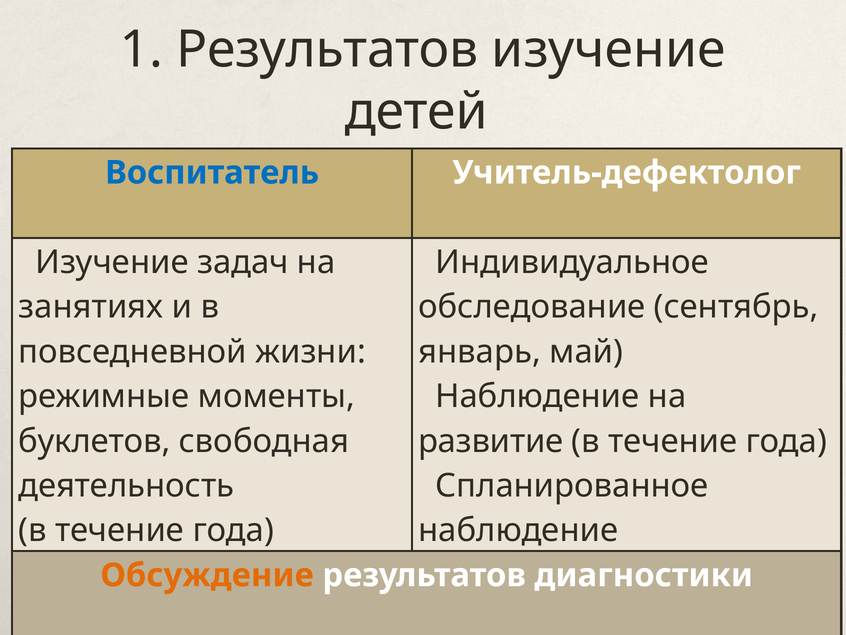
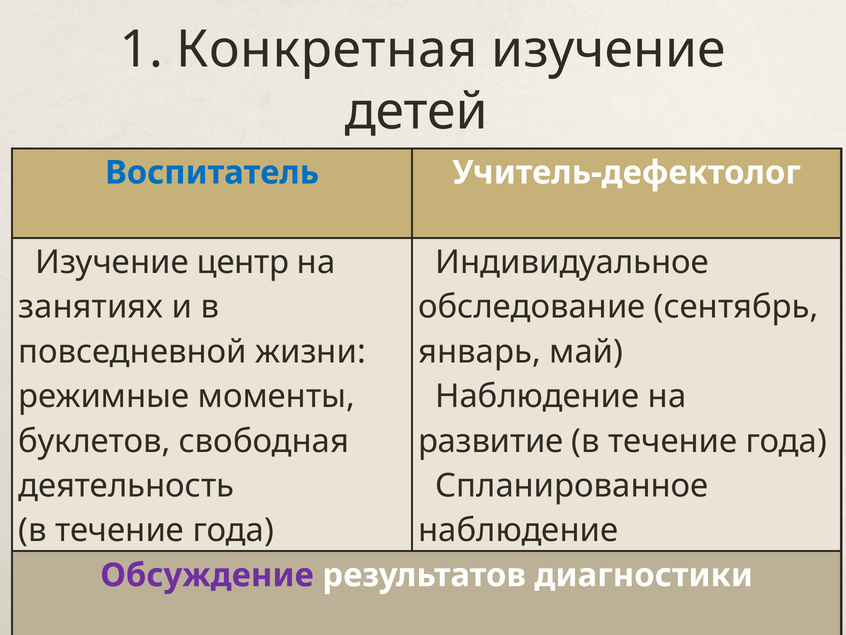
1 Результатов: Результатов -> Конкретная
задач: задач -> центр
Обсуждение colour: orange -> purple
